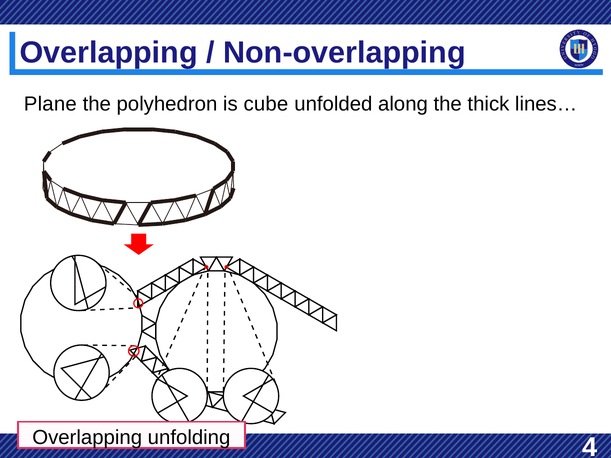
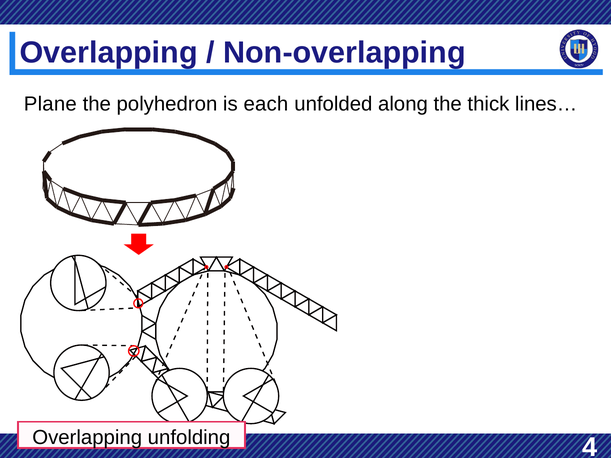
cube: cube -> each
